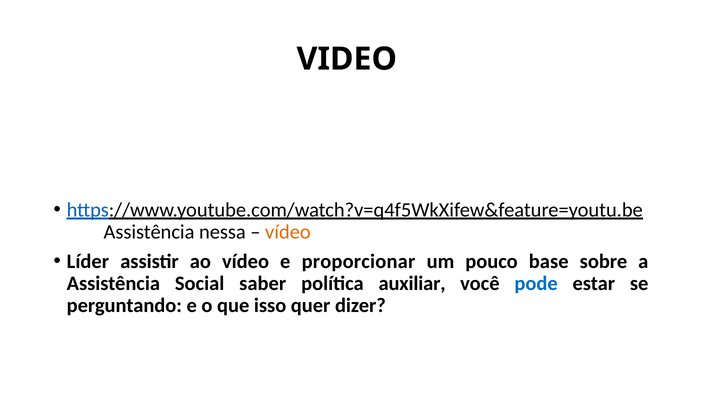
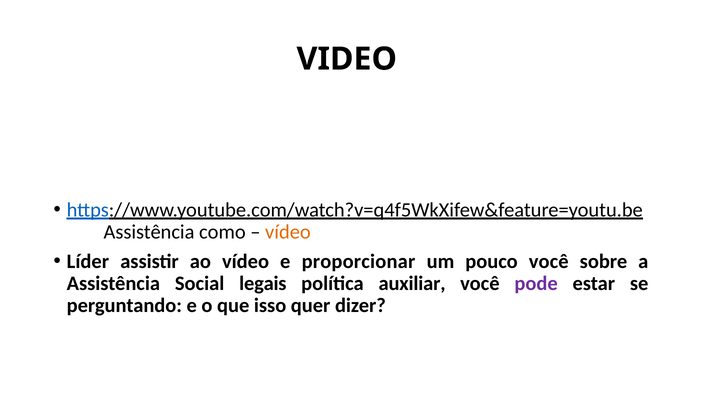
nessa: nessa -> como
pouco base: base -> você
saber: saber -> legais
pode colour: blue -> purple
